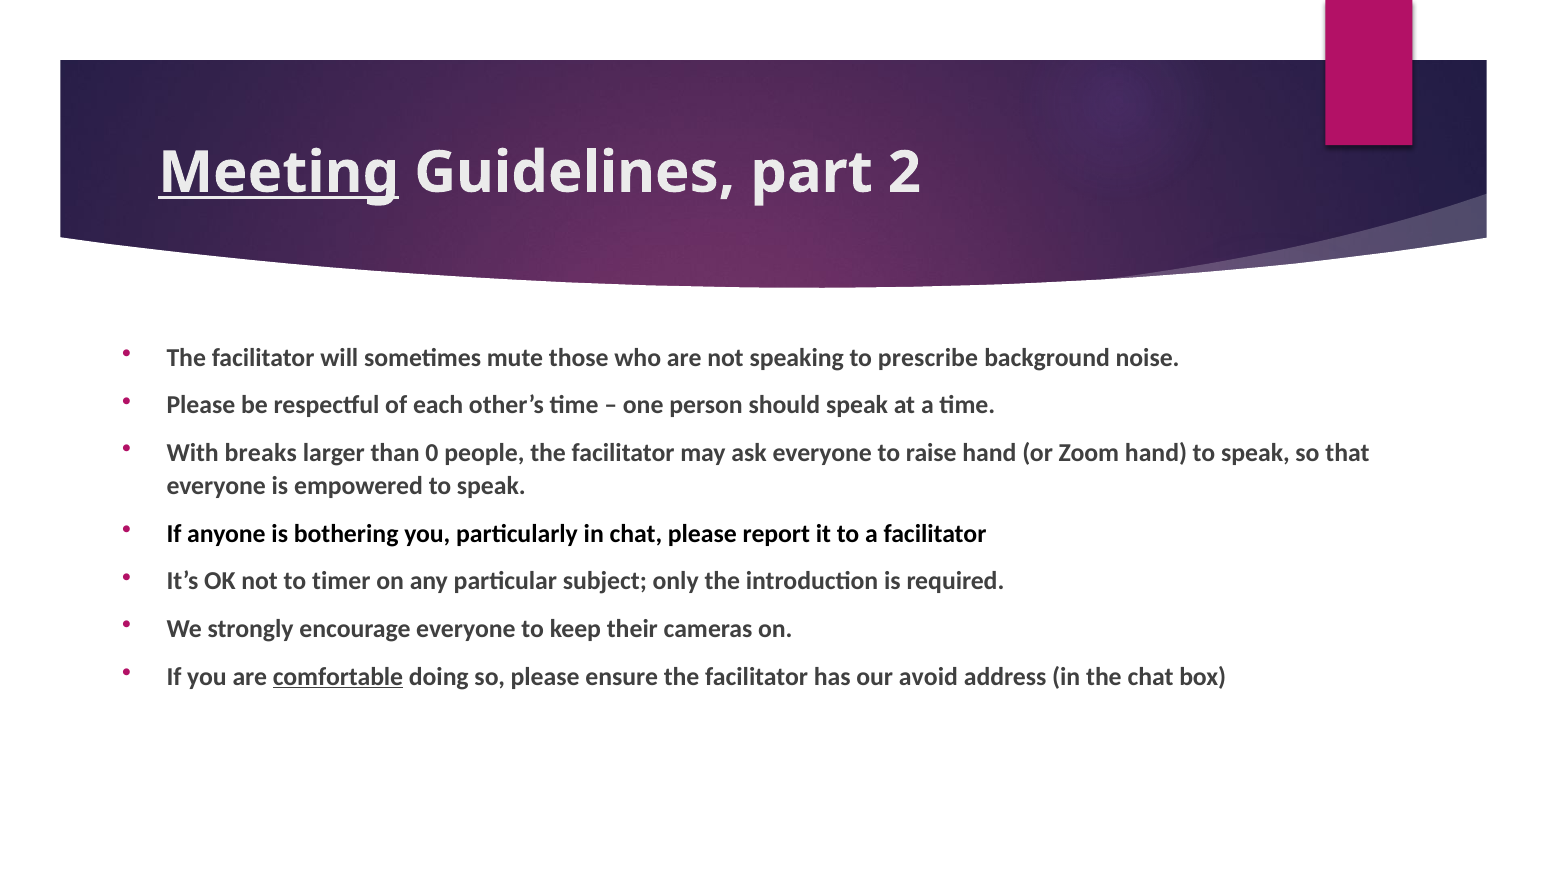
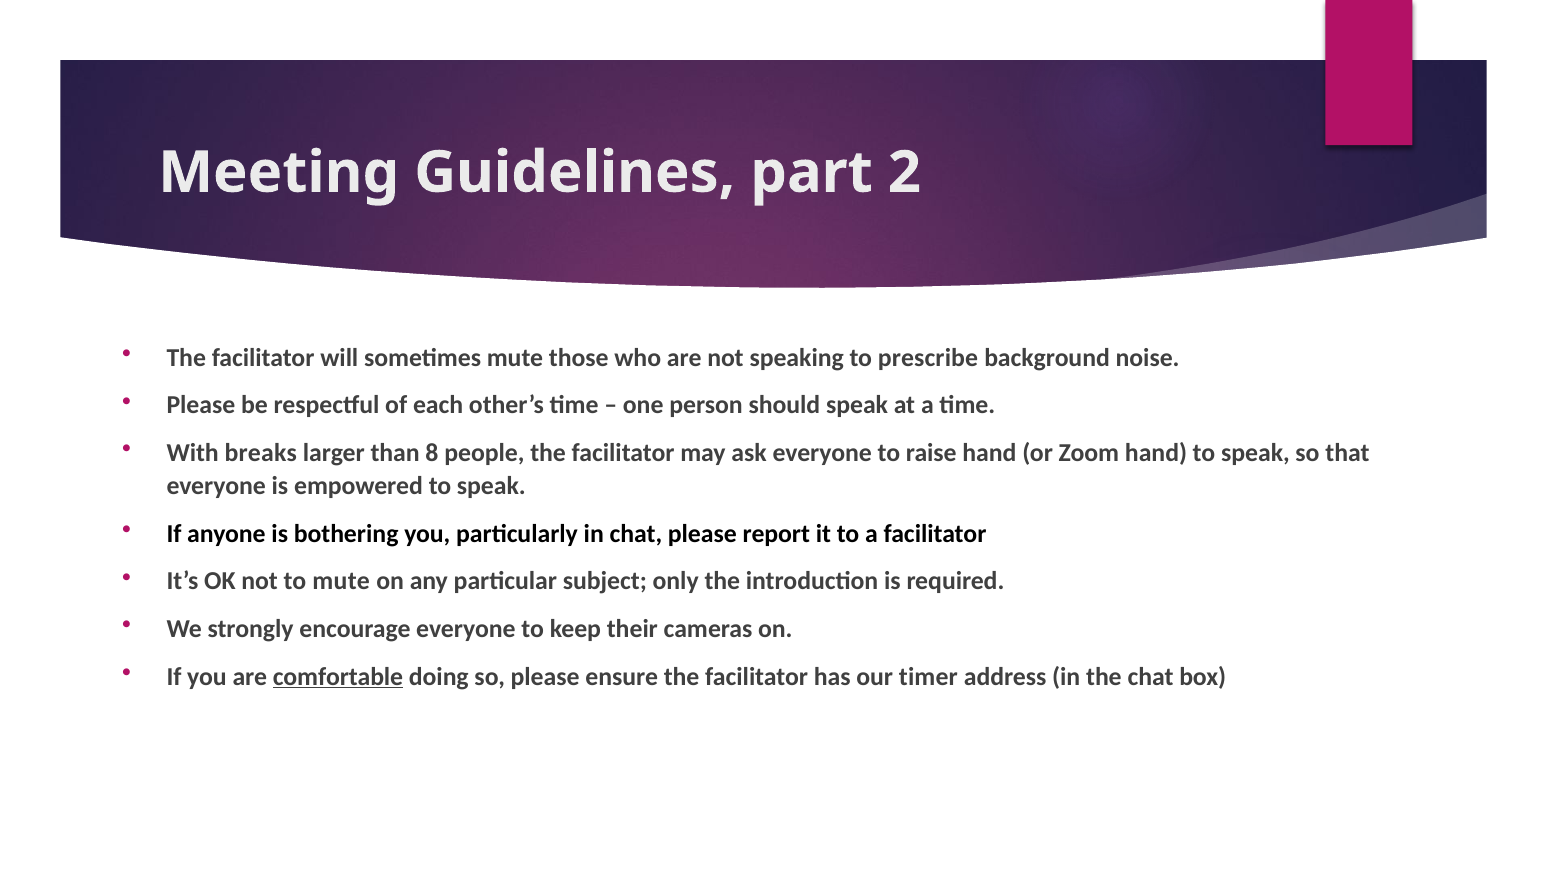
Meeting underline: present -> none
0: 0 -> 8
to timer: timer -> mute
avoid: avoid -> timer
